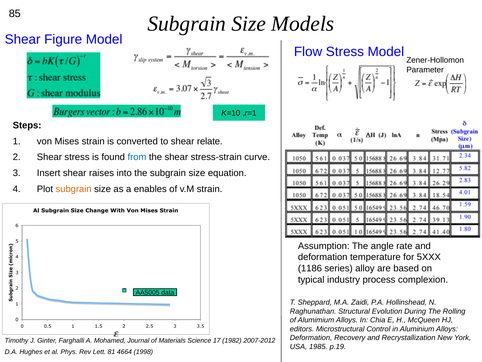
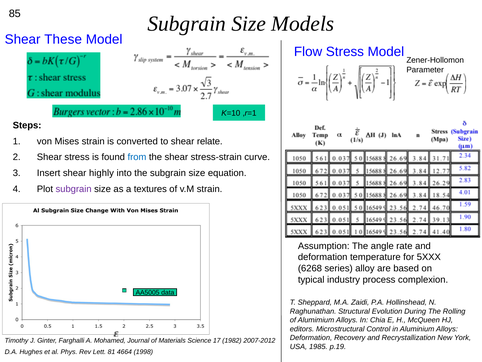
Figure: Figure -> These
raises: raises -> highly
subgrain at (74, 189) colour: orange -> purple
enables: enables -> textures
1186: 1186 -> 6268
